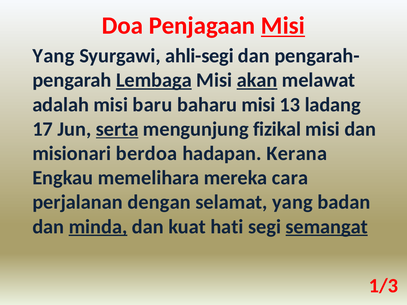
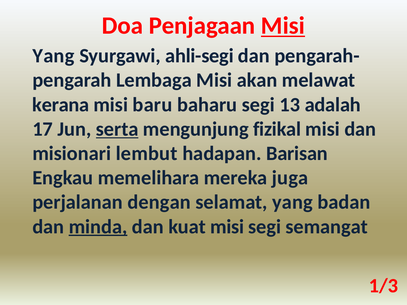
Lembaga underline: present -> none
akan underline: present -> none
adalah: adalah -> kerana
baharu misi: misi -> segi
ladang: ladang -> adalah
berdoa: berdoa -> lembut
Kerana: Kerana -> Barisan
cara: cara -> juga
kuat hati: hati -> misi
semangat underline: present -> none
